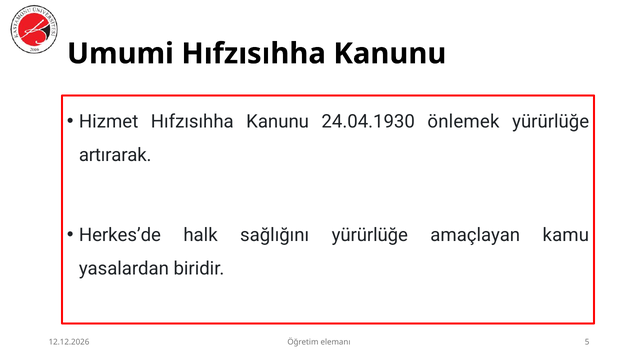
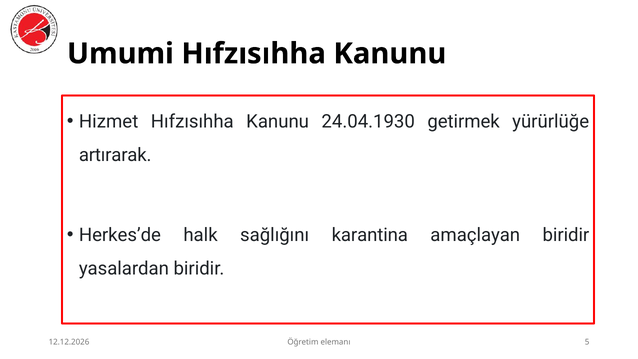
önlemek: önlemek -> getirmek
sağlığını yürürlüğe: yürürlüğe -> karantina
amaçlayan kamu: kamu -> biridir
